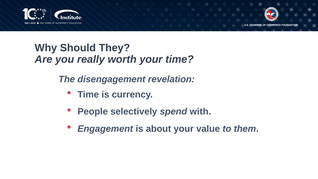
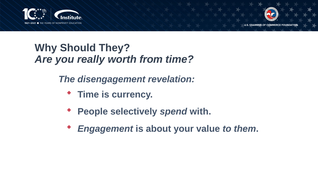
worth your: your -> from
